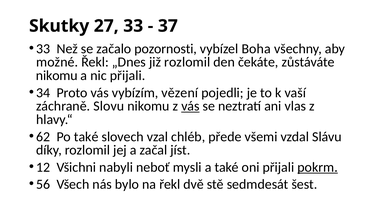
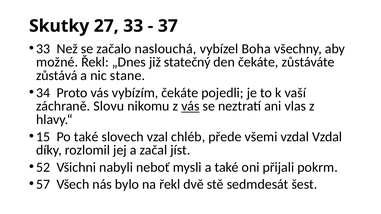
pozornosti: pozornosti -> naslouchá
již rozlomil: rozlomil -> statečný
nikomu at (57, 76): nikomu -> zůstává
nic přijali: přijali -> stane
vybízím vězení: vězení -> čekáte
62: 62 -> 15
vzdal Slávu: Slávu -> Vzdal
12: 12 -> 52
pokrm underline: present -> none
56: 56 -> 57
